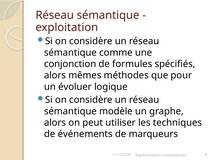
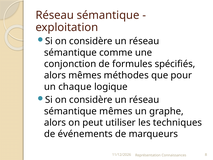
évoluer: évoluer -> chaque
sémantique modèle: modèle -> mêmes
